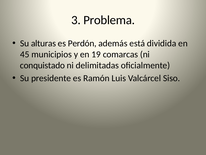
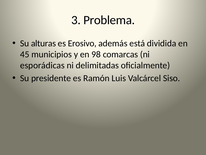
Perdón: Perdón -> Erosivo
19: 19 -> 98
conquistado: conquistado -> esporádicas
